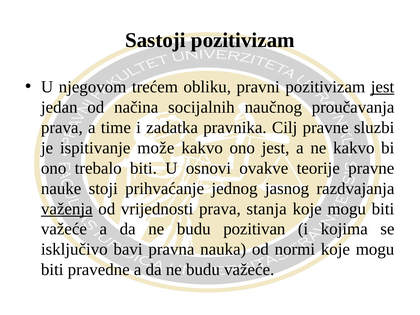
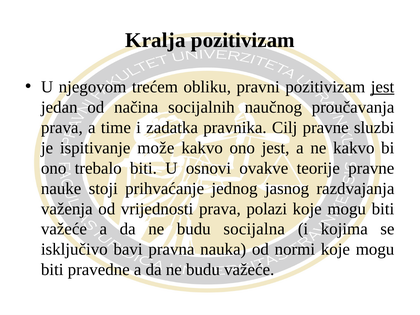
Sastoji: Sastoji -> Kralja
važenja underline: present -> none
stanja: stanja -> polazi
pozitivan: pozitivan -> socijalna
